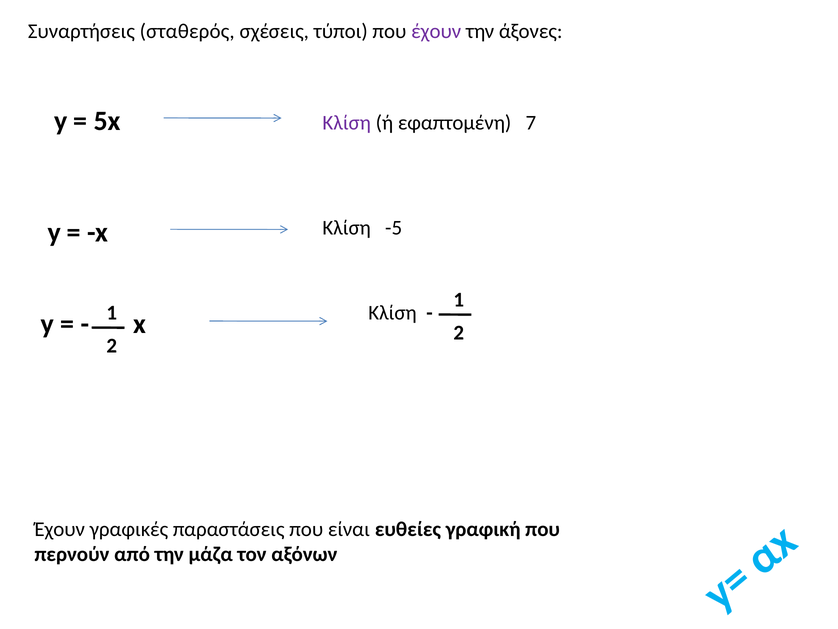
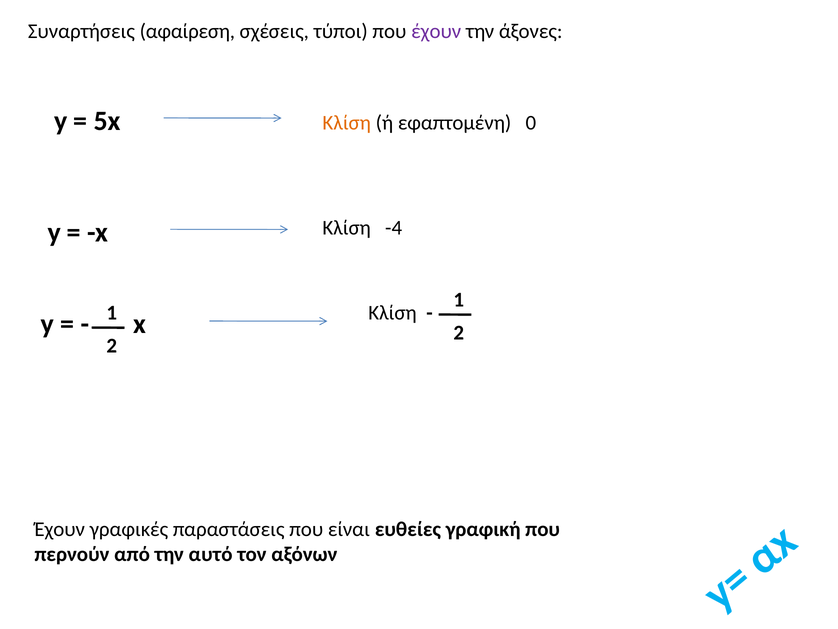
σταθερός: σταθερός -> αφαίρεση
Κλίση at (347, 123) colour: purple -> orange
7: 7 -> 0
-5: -5 -> -4
μάζα: μάζα -> αυτό
